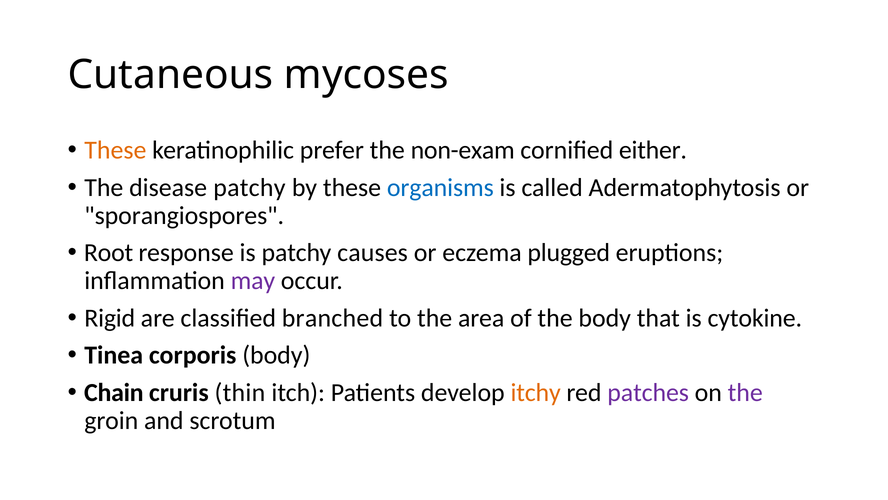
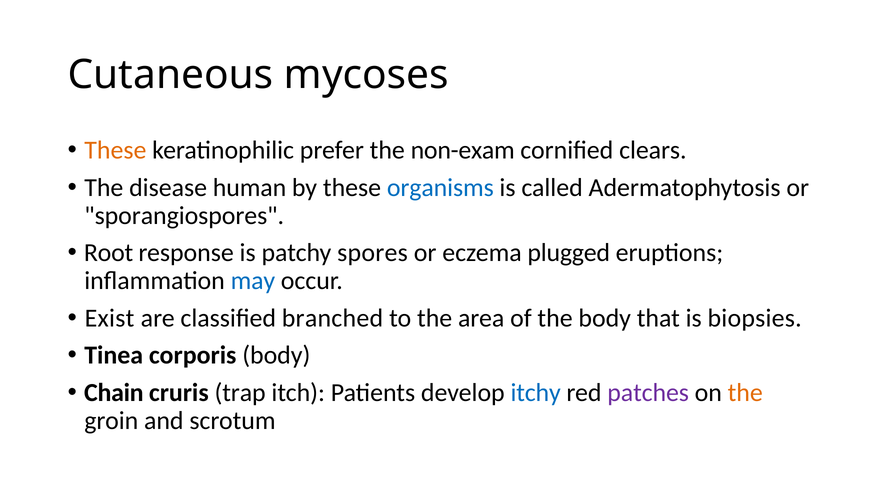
either: either -> clears
disease patchy: patchy -> human
causes: causes -> spores
may colour: purple -> blue
Rigid: Rigid -> Exist
cytokine: cytokine -> biopsies
thin: thin -> trap
itchy colour: orange -> blue
the at (745, 392) colour: purple -> orange
